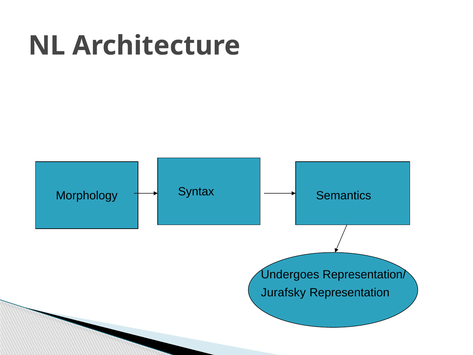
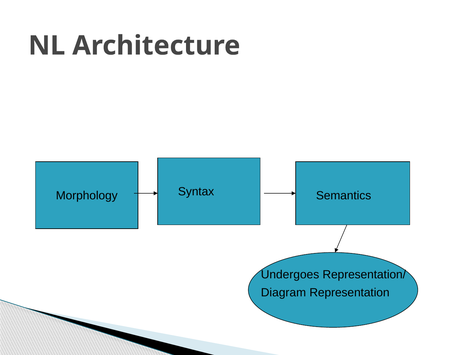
Jurafsky: Jurafsky -> Diagram
